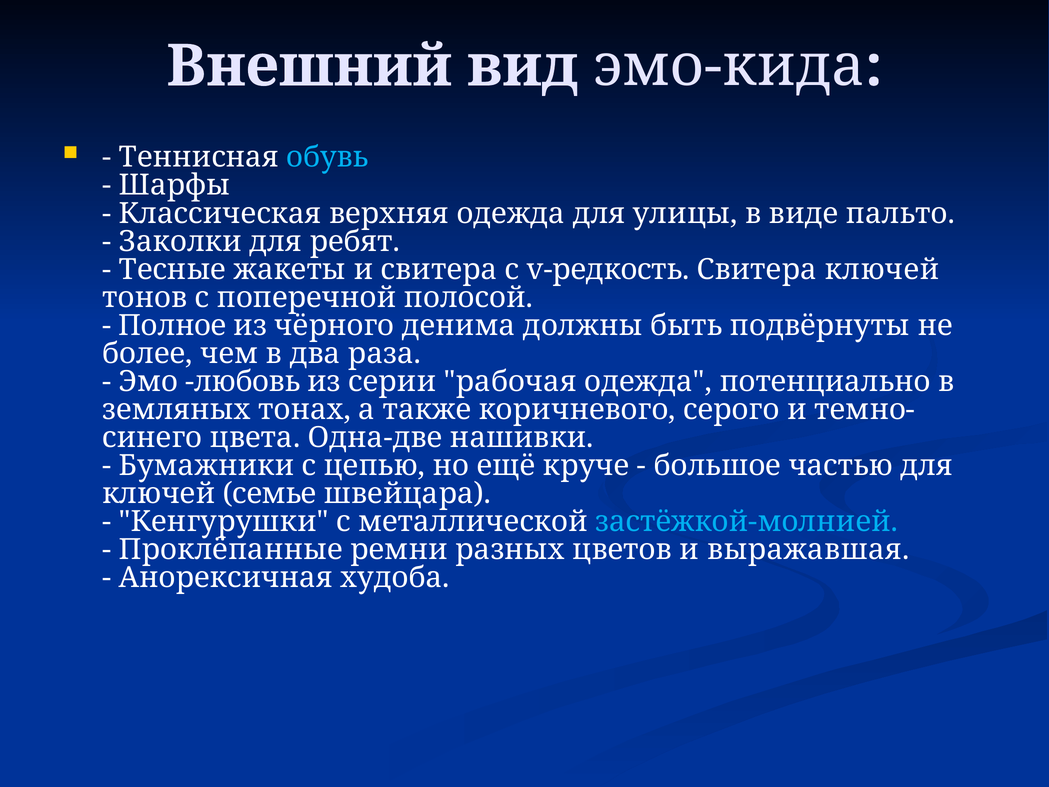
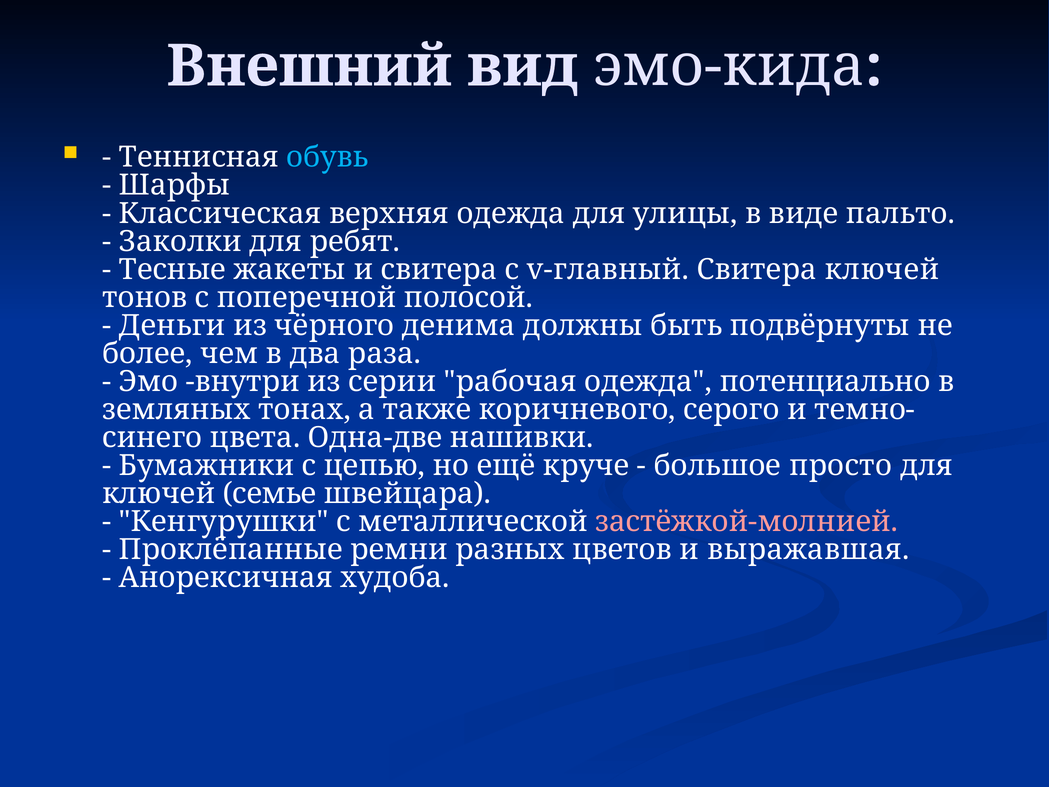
v-редкость: v-редкость -> v-главный
Полное: Полное -> Деньги
любовь: любовь -> внутри
частью: частью -> просто
застёжкой-молнией colour: light blue -> pink
